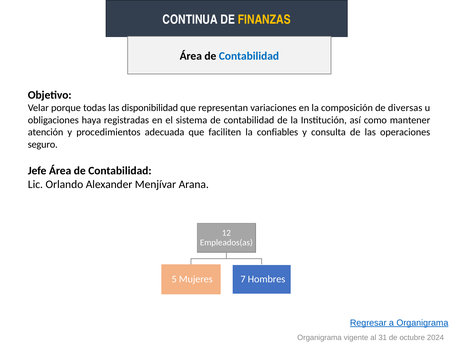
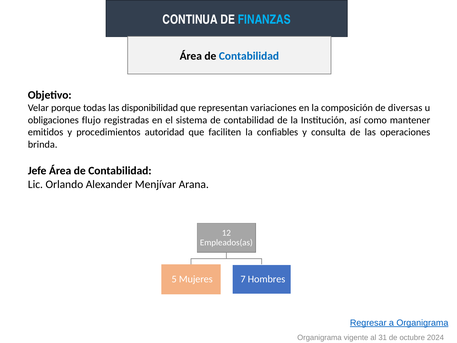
FINANZAS colour: yellow -> light blue
haya: haya -> flujo
atención: atención -> emitidos
adecuada: adecuada -> autoridad
seguro: seguro -> brinda
